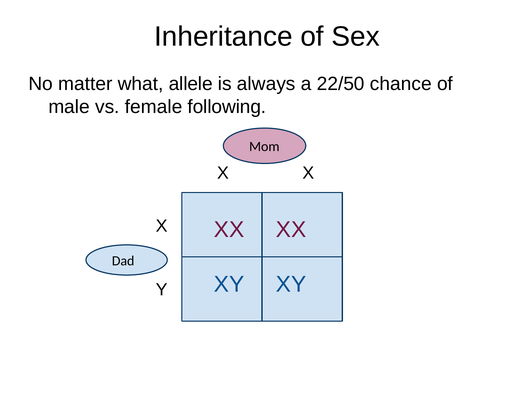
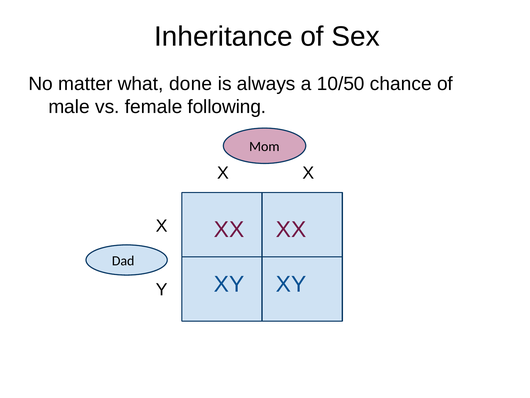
allele: allele -> done
22/50: 22/50 -> 10/50
